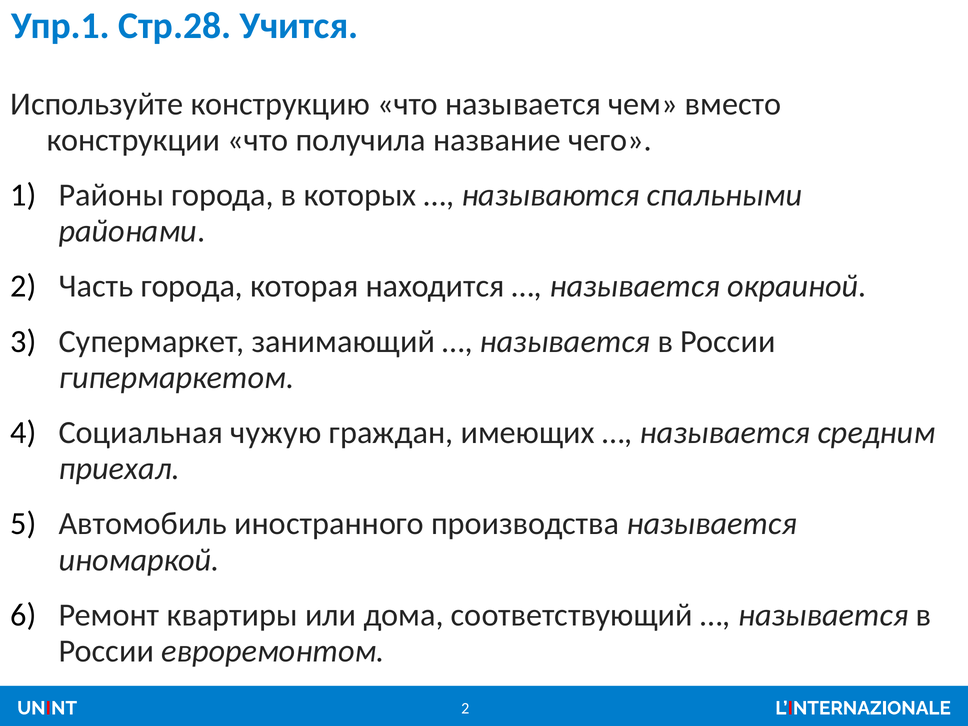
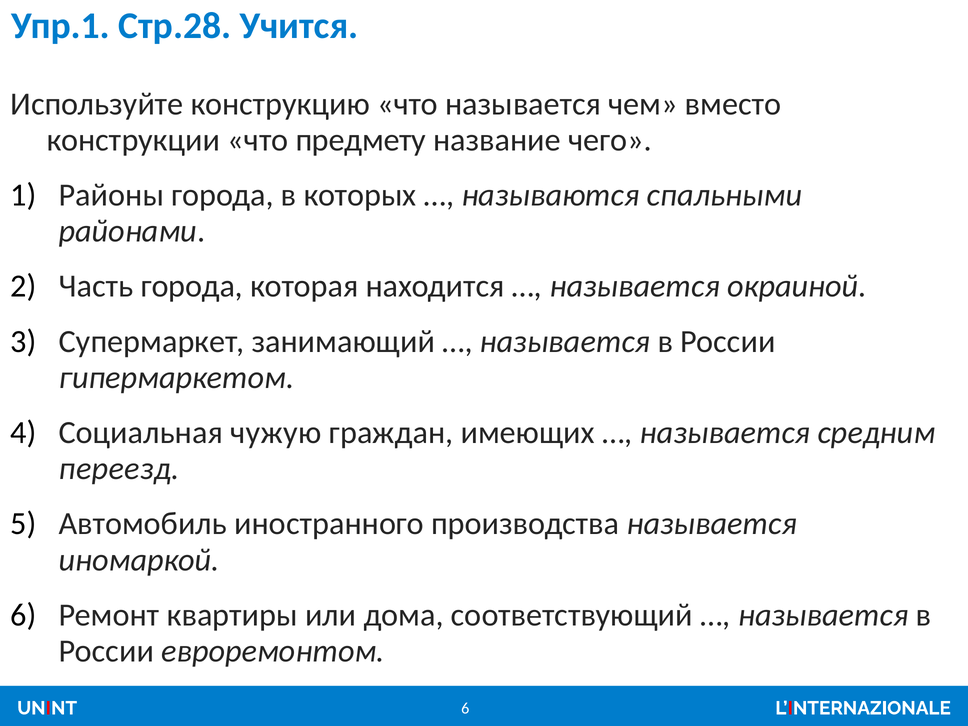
получила: получила -> предмету
приехал: приехал -> переезд
2 at (465, 709): 2 -> 6
